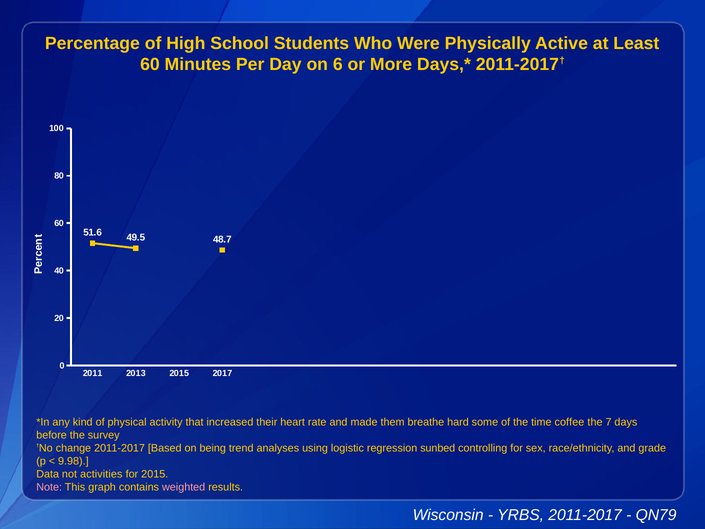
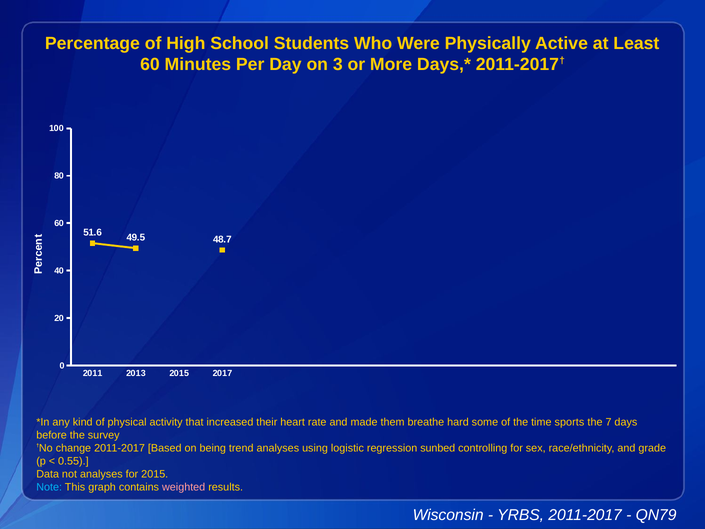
6: 6 -> 3
coffee: coffee -> sports
9.98: 9.98 -> 0.55
not activities: activities -> analyses
Note colour: pink -> light blue
